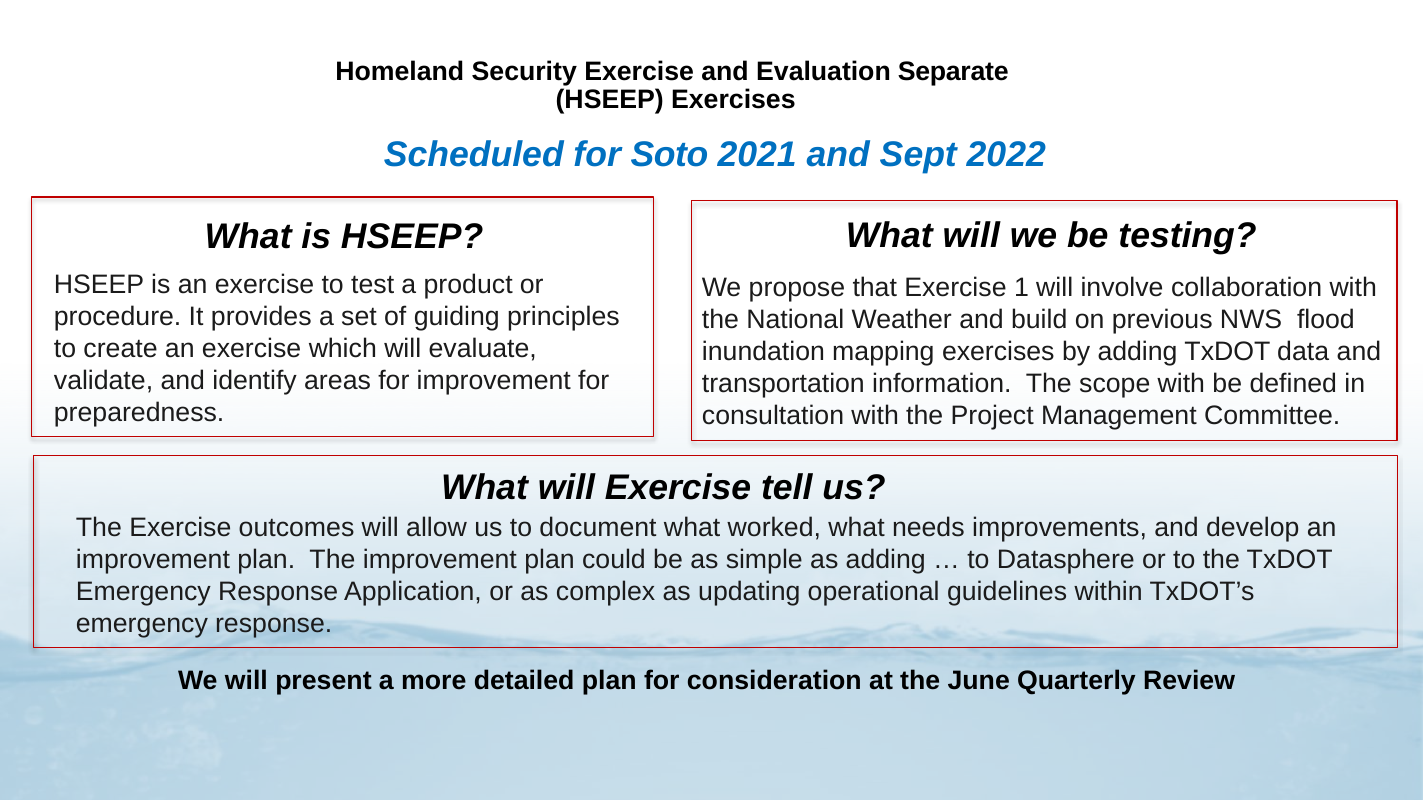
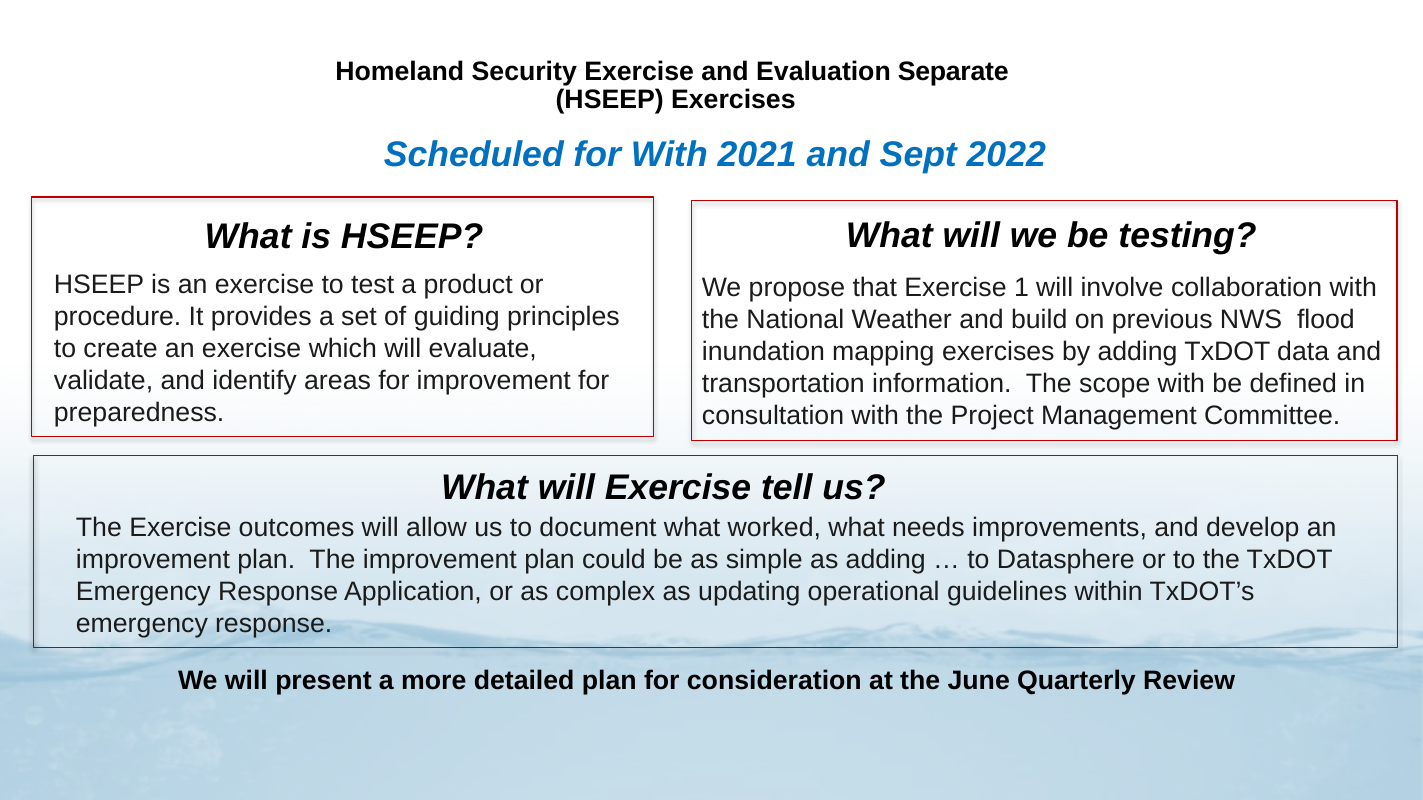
for Soto: Soto -> With
